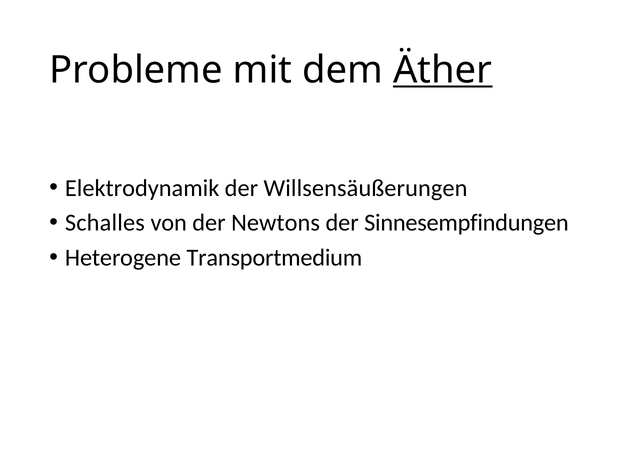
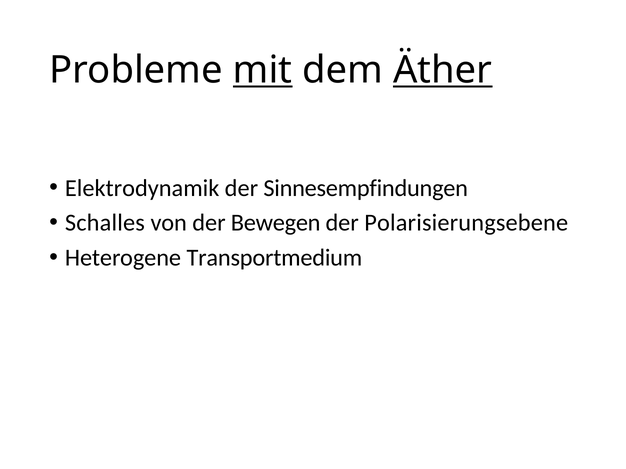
mit underline: none -> present
Willsensäußerungen: Willsensäußerungen -> Sinnesempfindungen
Newtons: Newtons -> Bewegen
Sinnesempfindungen: Sinnesempfindungen -> Polarisierungsebene
